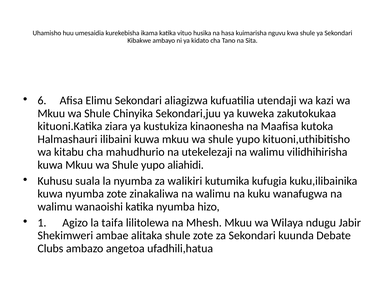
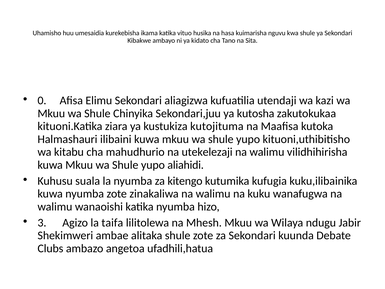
6: 6 -> 0
kuweka: kuweka -> kutosha
kinaonesha: kinaonesha -> kutojituma
walikiri: walikiri -> kitengo
1: 1 -> 3
